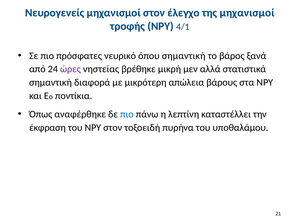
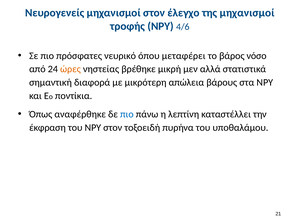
4/1: 4/1 -> 4/6
όπου σημαντική: σημαντική -> μεταφέρει
ξανά: ξανά -> νόσο
ώρες colour: purple -> orange
